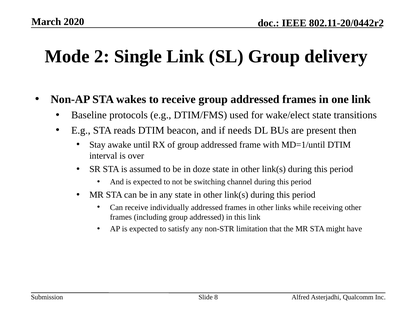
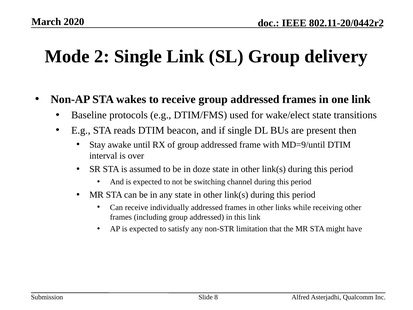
if needs: needs -> single
MD=1/until: MD=1/until -> MD=9/until
